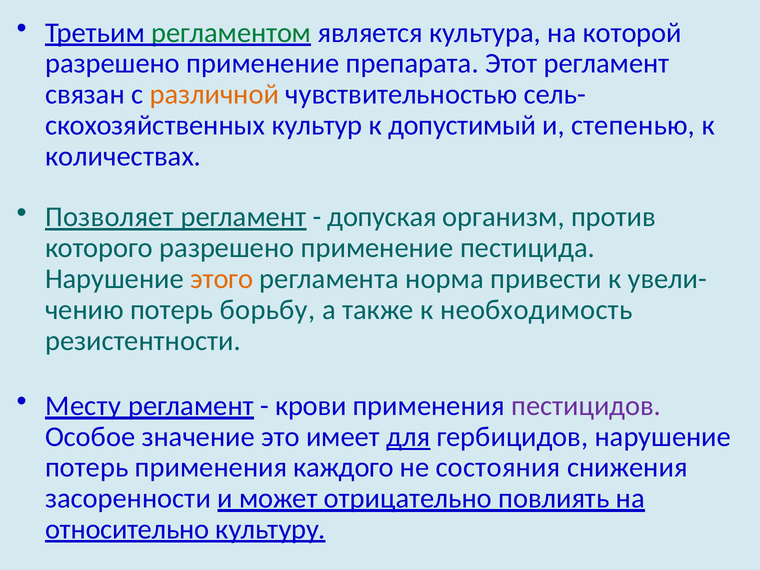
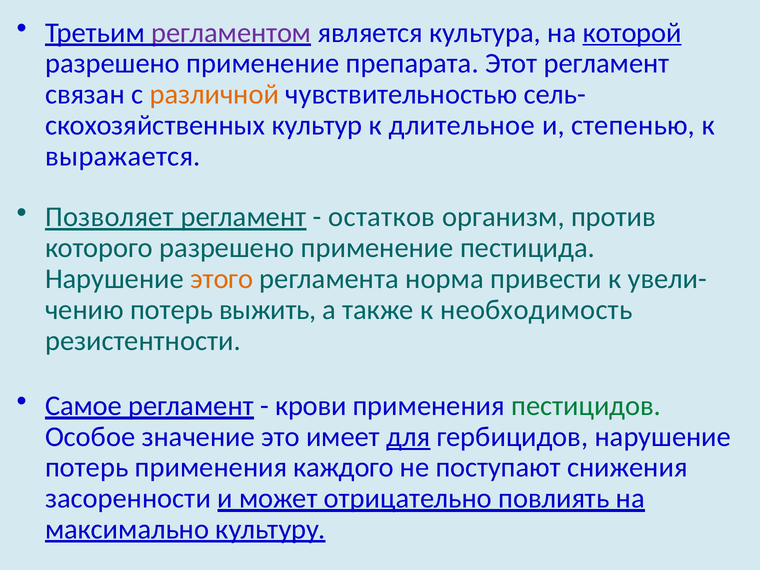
регламентом colour: green -> purple
которой underline: none -> present
допустимый: допустимый -> длительное
количествах: количествах -> выражается
допуская: допуская -> остатков
борьбу: борьбу -> выжить
Месту: Месту -> Самое
пестицидов colour: purple -> green
состояния: состояния -> поступают
относительно: относительно -> максимально
